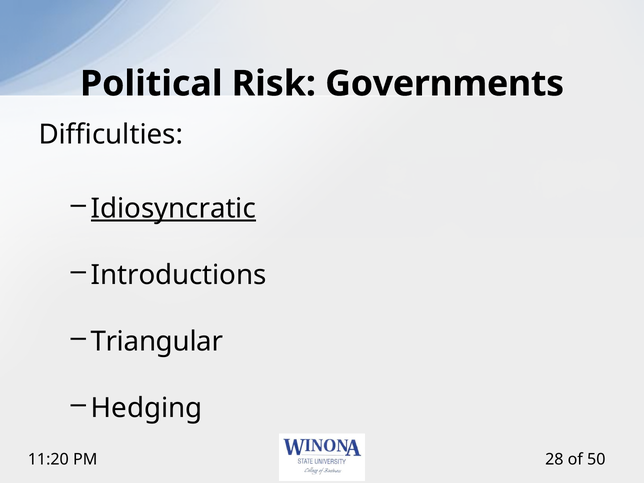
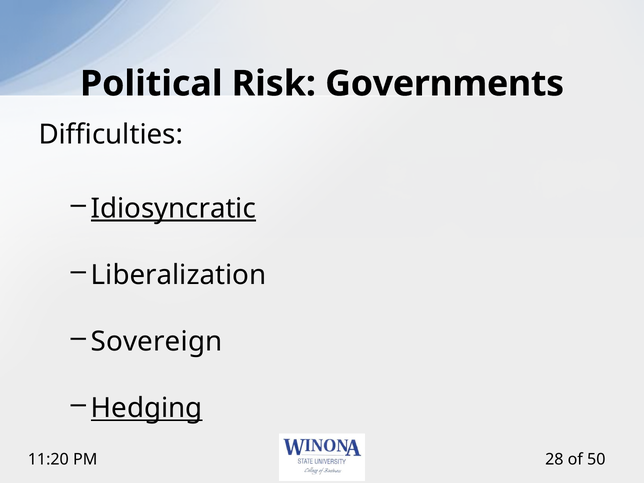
Introductions: Introductions -> Liberalization
Triangular: Triangular -> Sovereign
Hedging underline: none -> present
